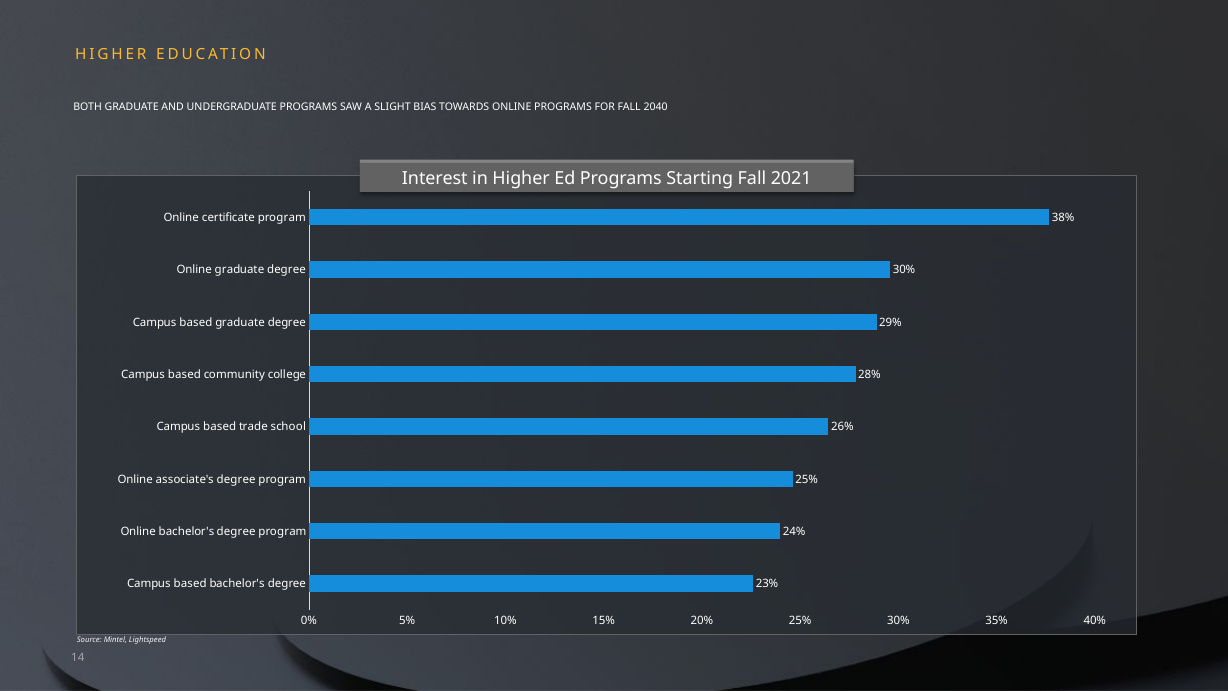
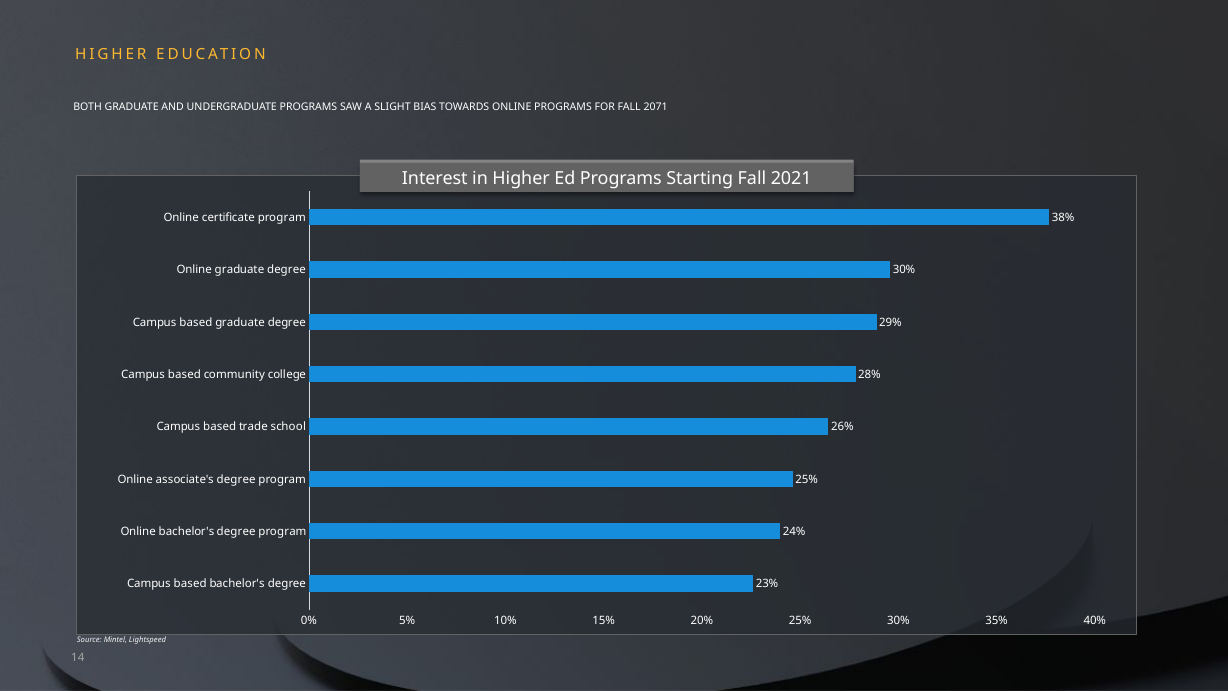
2040: 2040 -> 2071
